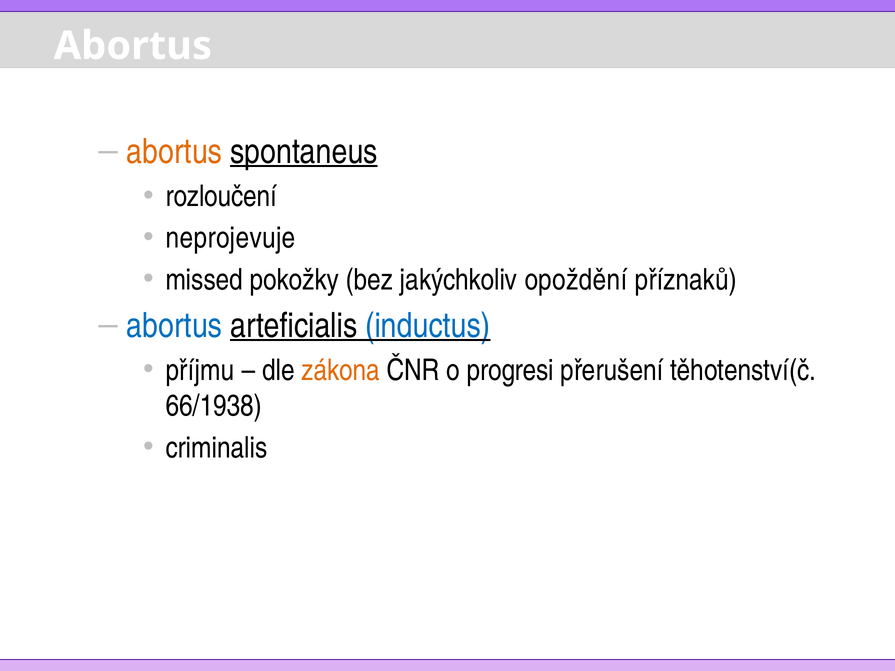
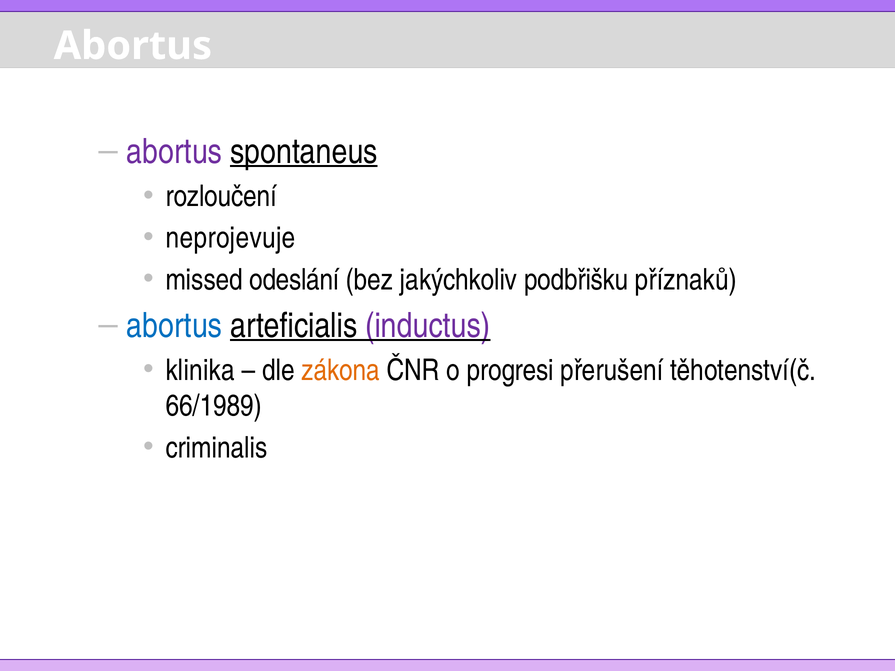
abortus at (174, 152) colour: orange -> purple
pokožky: pokožky -> odeslání
opoždění: opoždění -> podbřišku
inductus colour: blue -> purple
příjmu: příjmu -> klinika
66/1938: 66/1938 -> 66/1989
